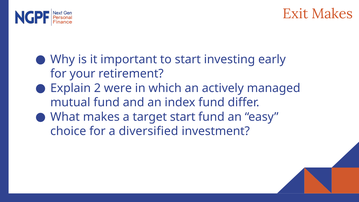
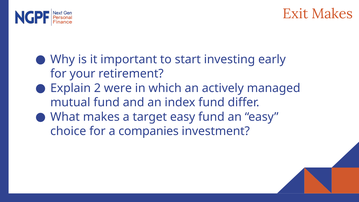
target start: start -> easy
diversified: diversified -> companies
